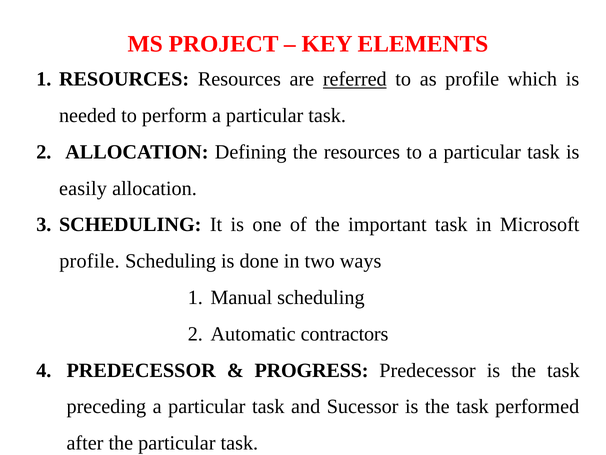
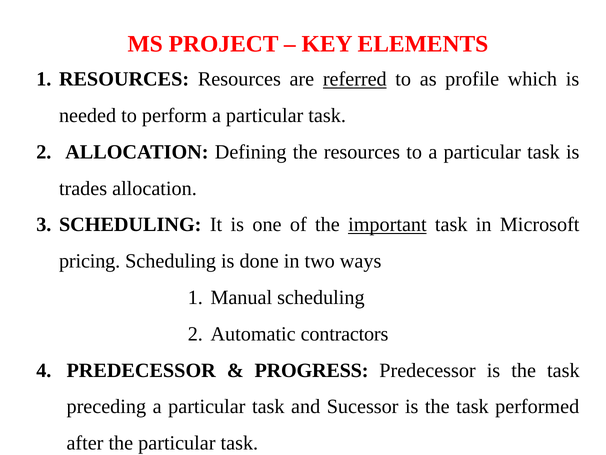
easily: easily -> trades
important underline: none -> present
profile at (89, 261): profile -> pricing
